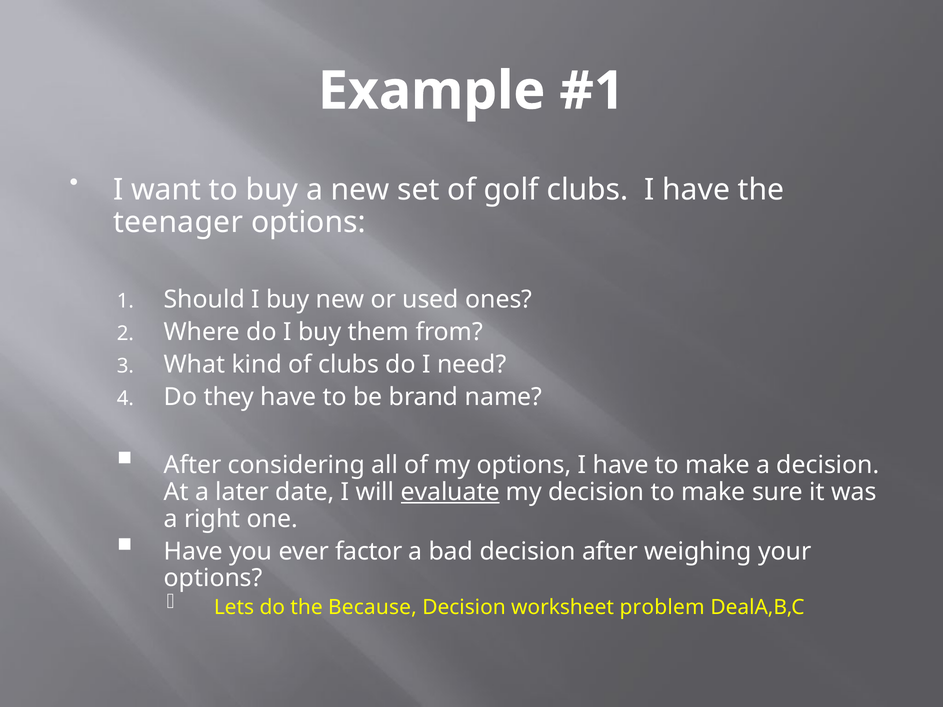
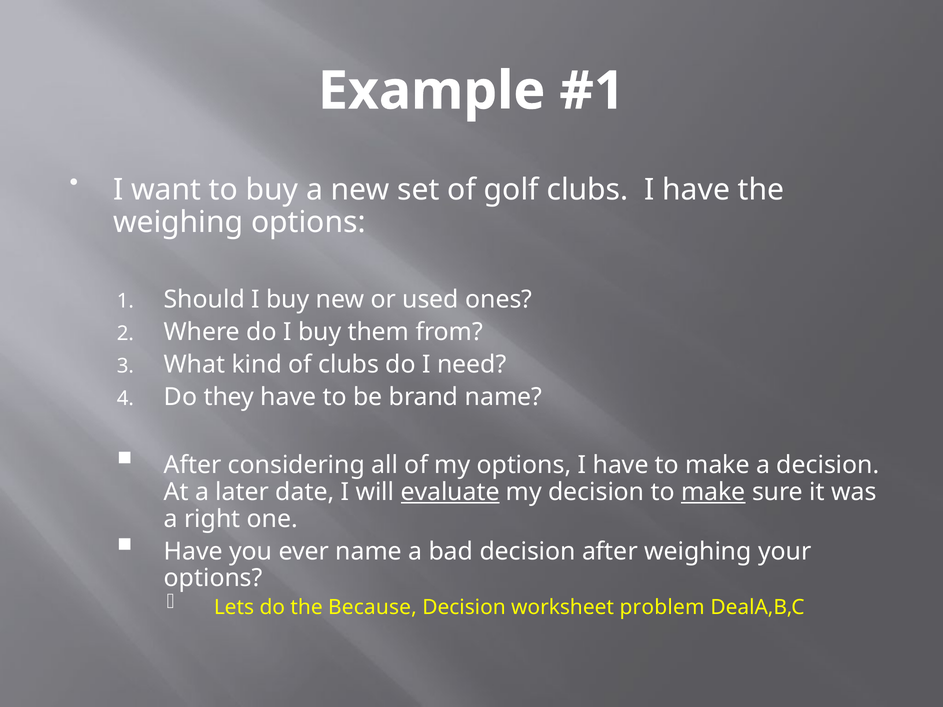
teenager at (178, 222): teenager -> weighing
make at (713, 492) underline: none -> present
ever factor: factor -> name
